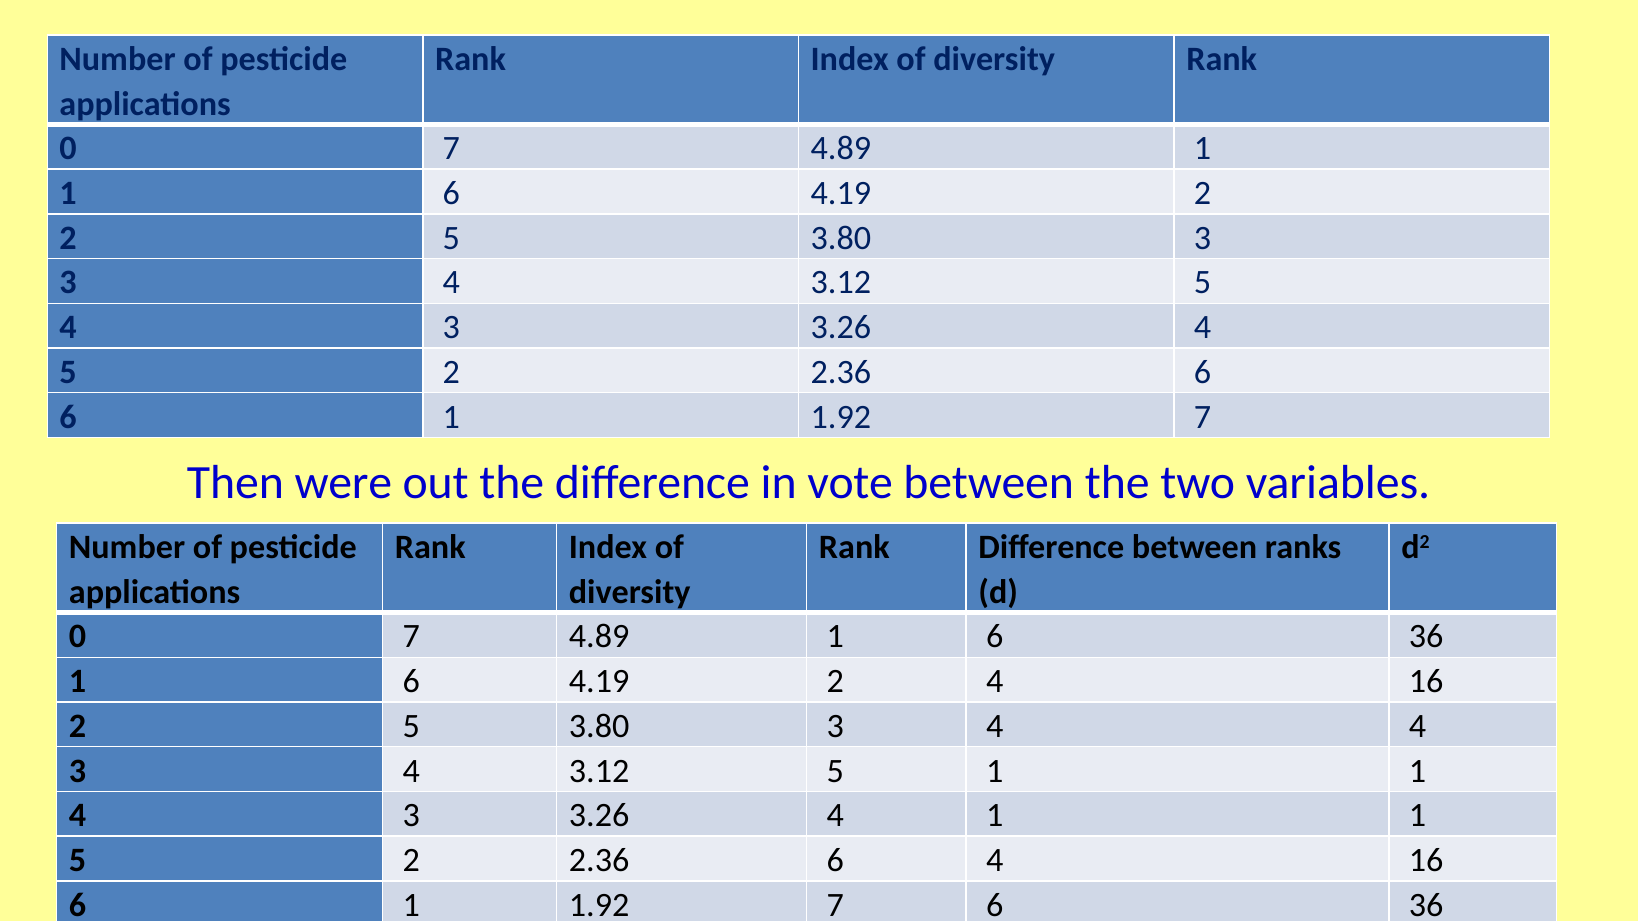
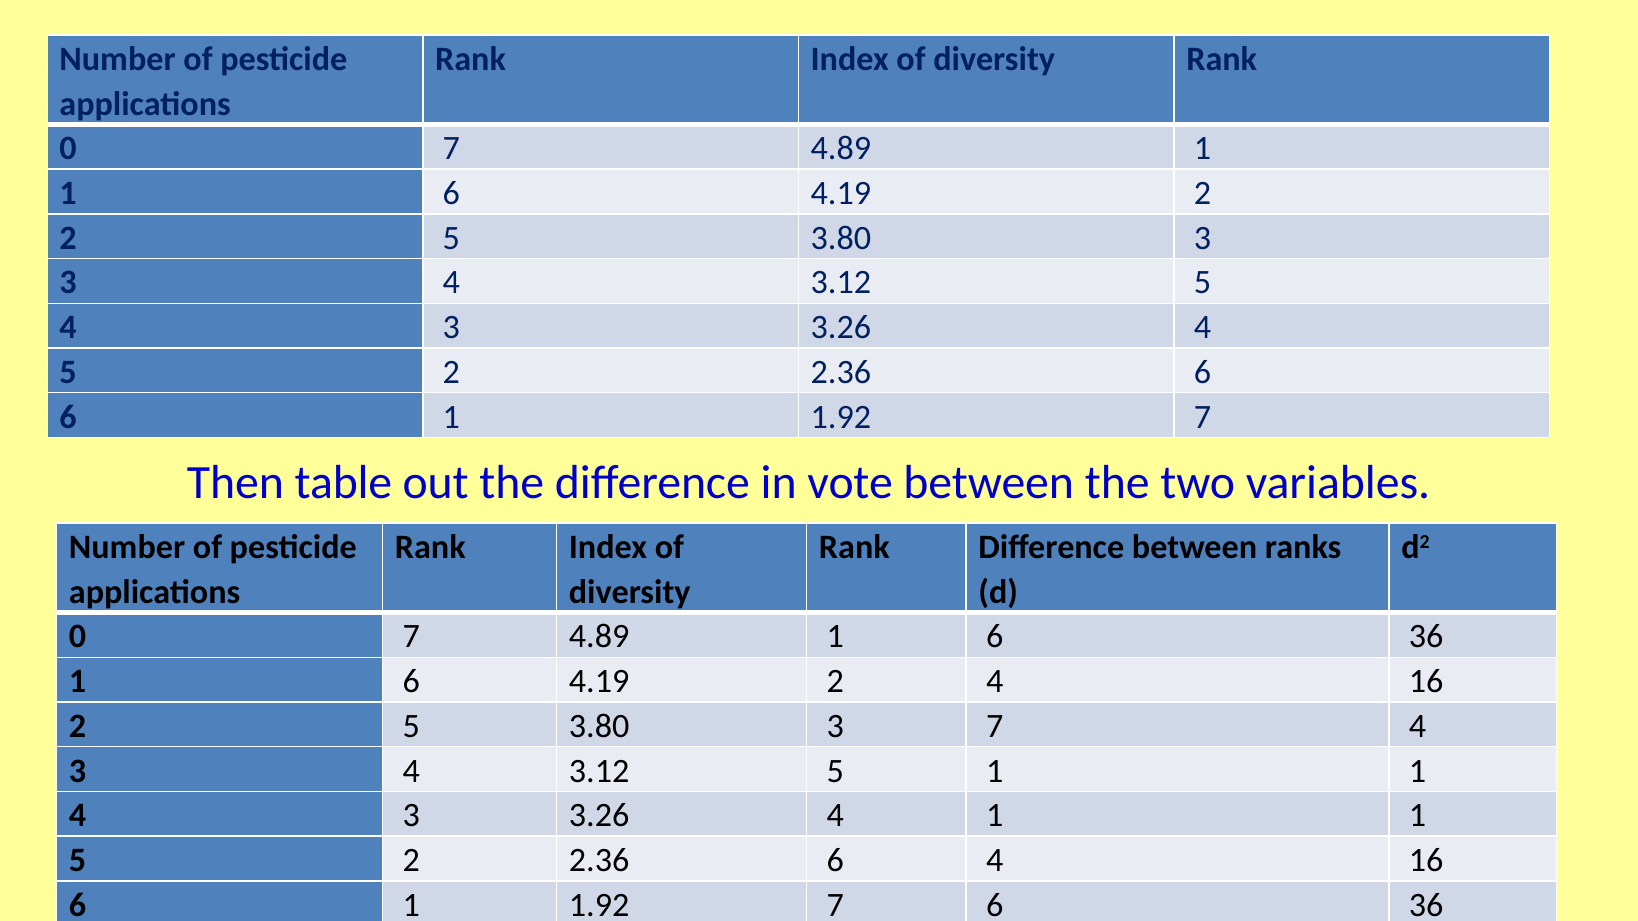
were: were -> table
3.80 3 4: 4 -> 7
